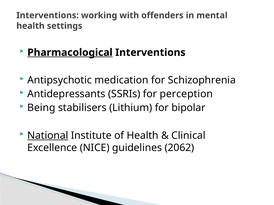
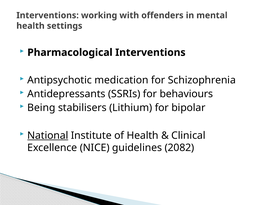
Pharmacological underline: present -> none
perception: perception -> behaviours
2062: 2062 -> 2082
